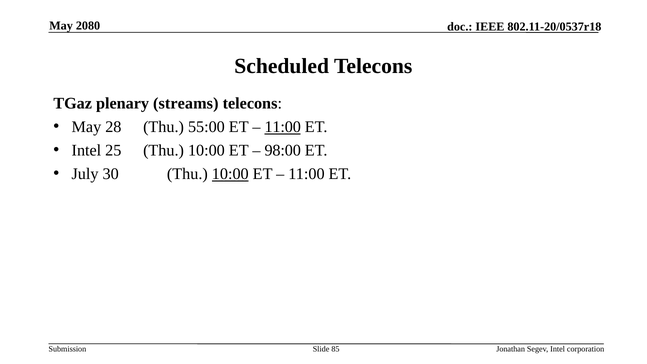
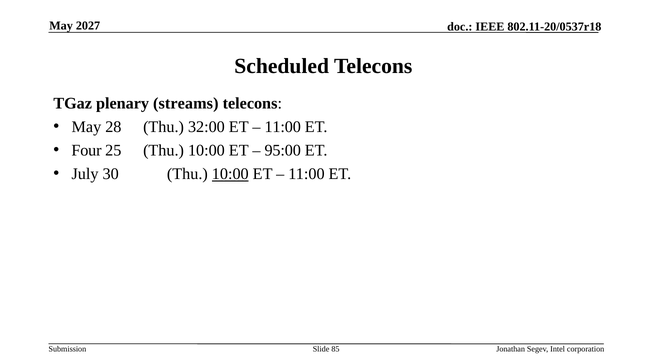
2080: 2080 -> 2027
55:00: 55:00 -> 32:00
11:00 at (283, 127) underline: present -> none
Intel at (86, 150): Intel -> Four
98:00: 98:00 -> 95:00
